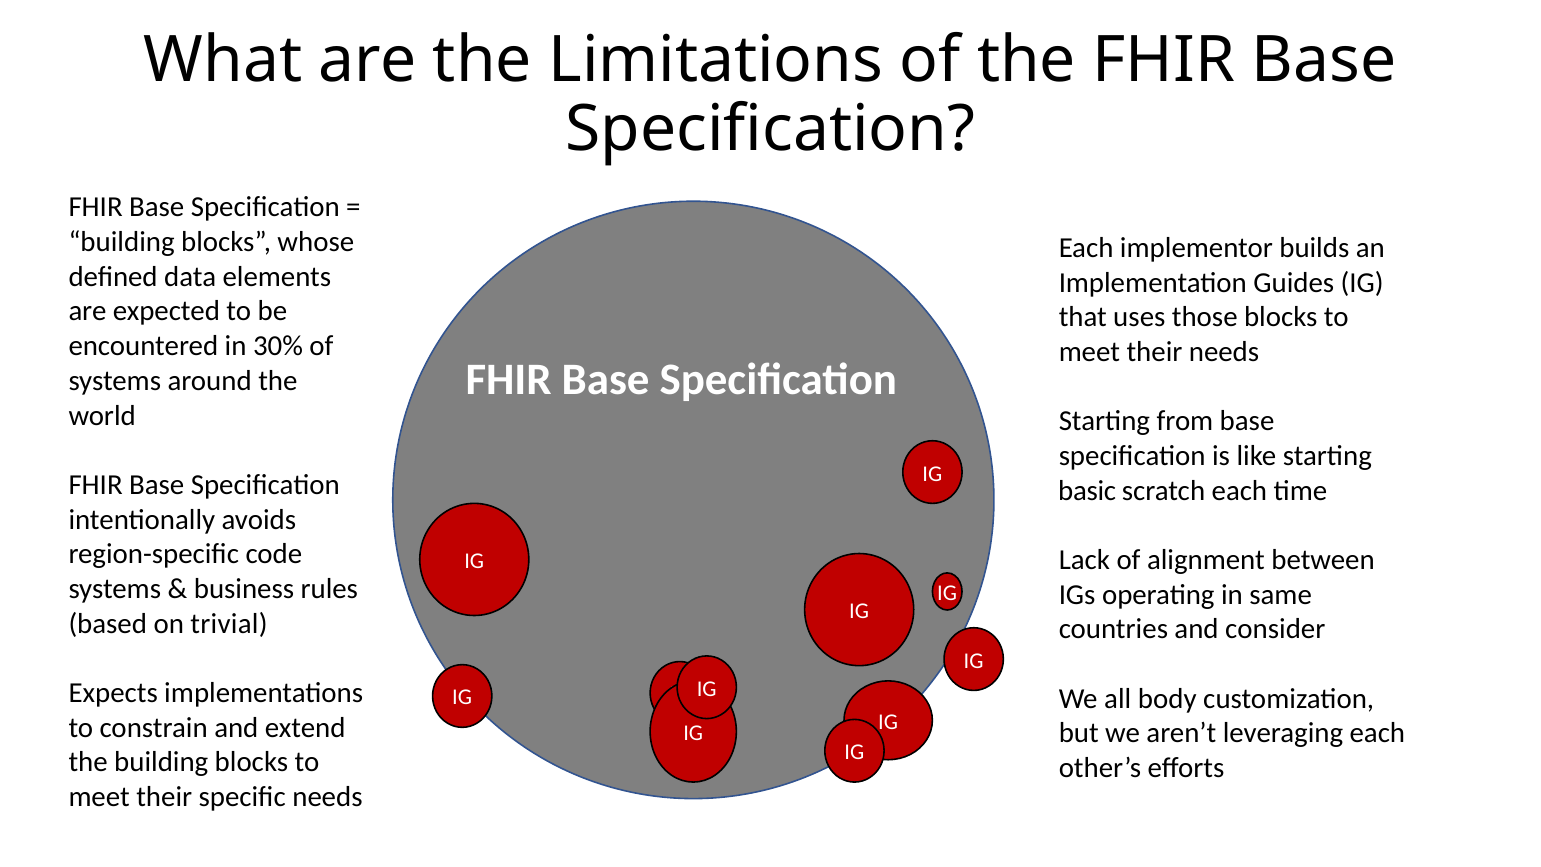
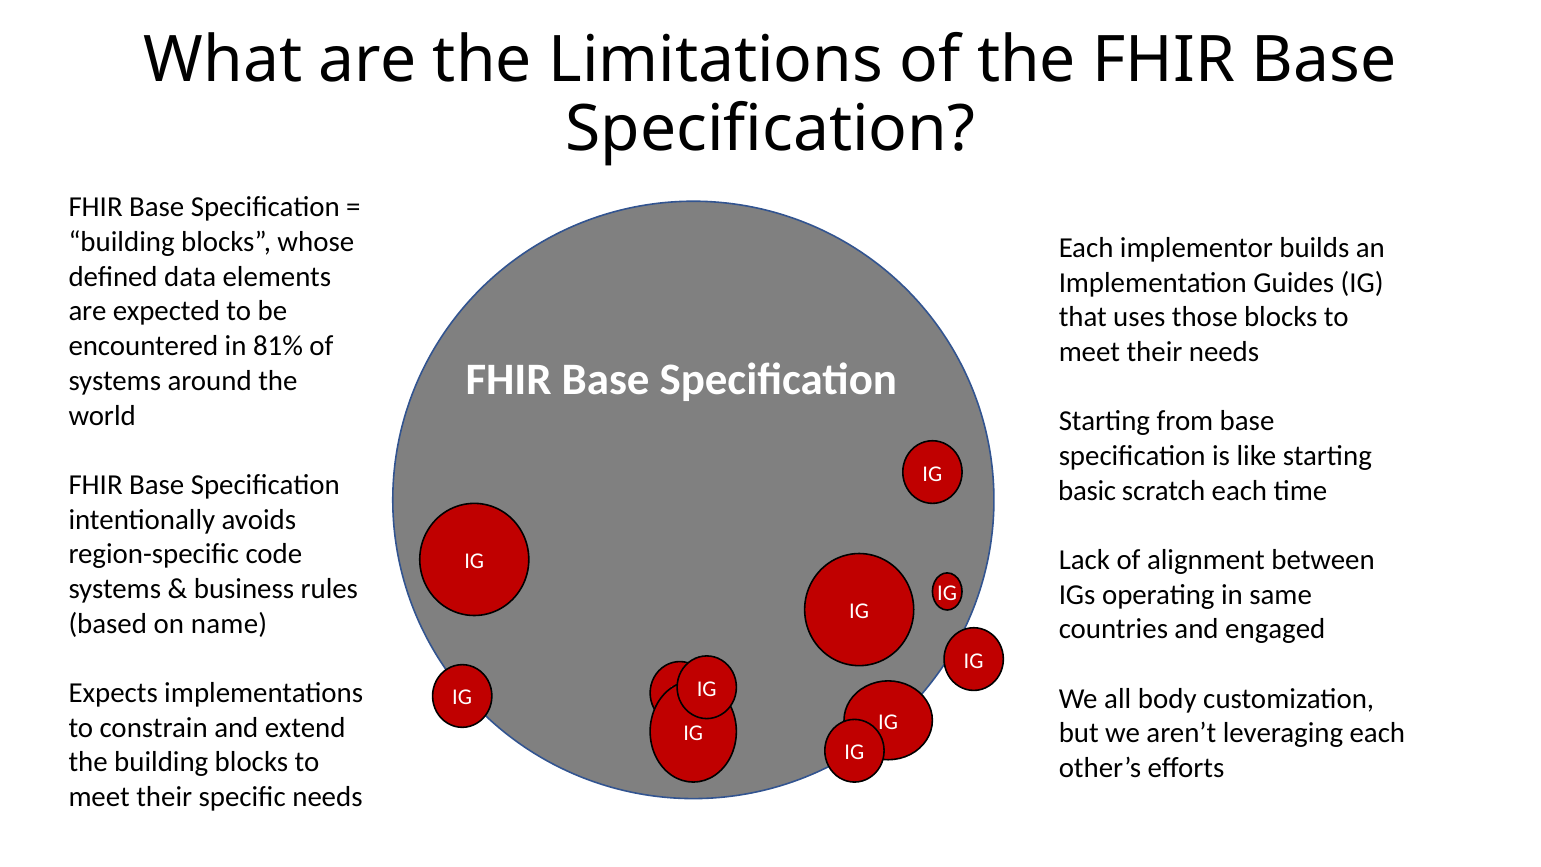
30%: 30% -> 81%
trivial: trivial -> name
consider: consider -> engaged
